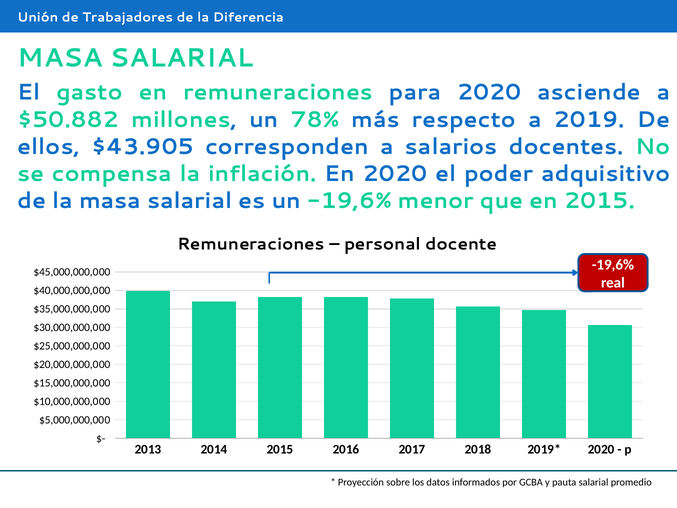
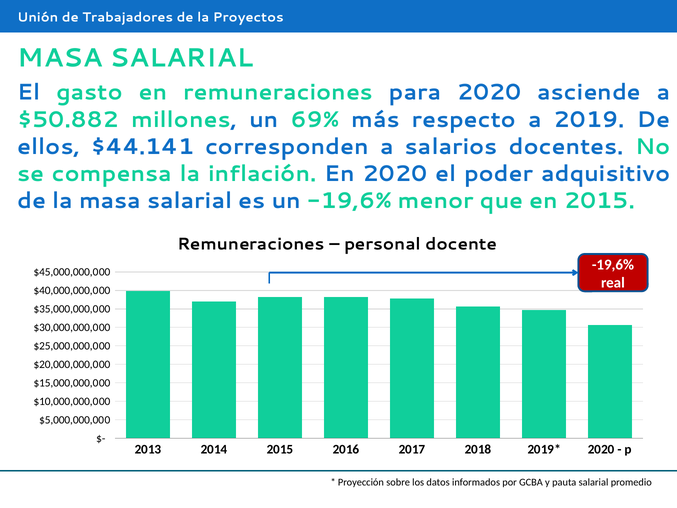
Diferencia: Diferencia -> Proyectos
78%: 78% -> 69%
$43.905: $43.905 -> $44.141
